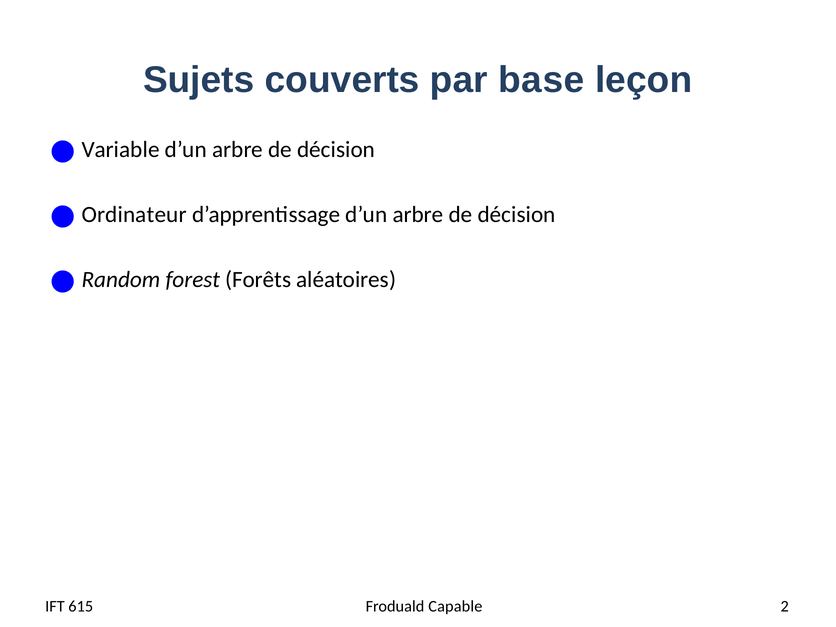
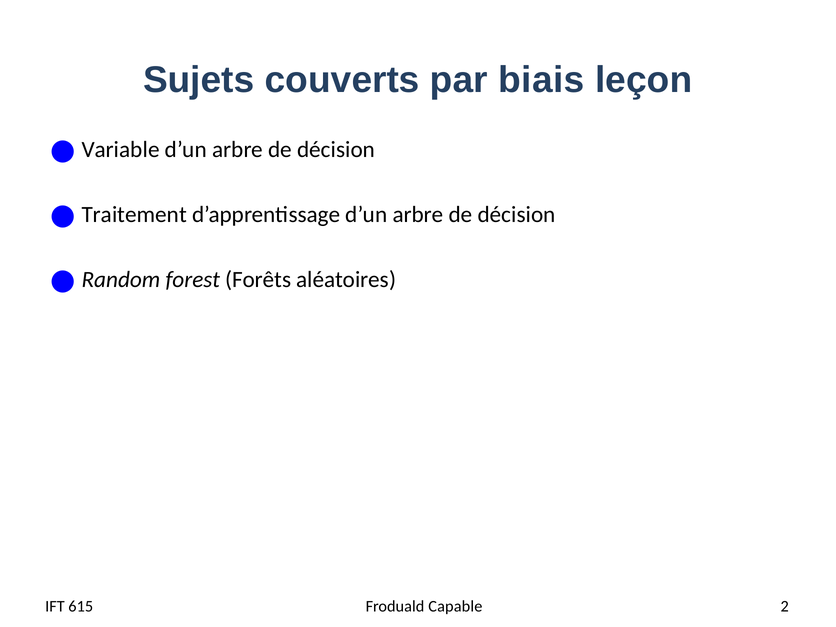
base: base -> biais
Ordinateur: Ordinateur -> Traitement
